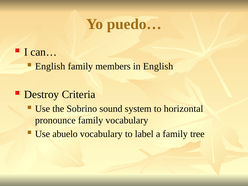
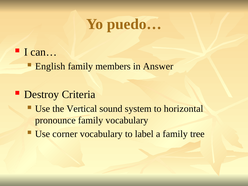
in English: English -> Answer
Sobrino: Sobrino -> Vertical
abuelo: abuelo -> corner
